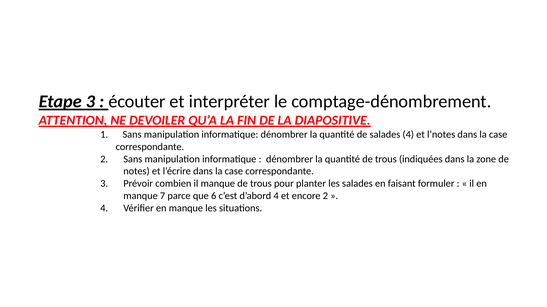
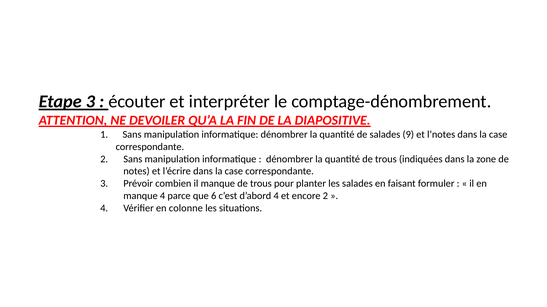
salades 4: 4 -> 9
manque 7: 7 -> 4
Vérifier en manque: manque -> colonne
